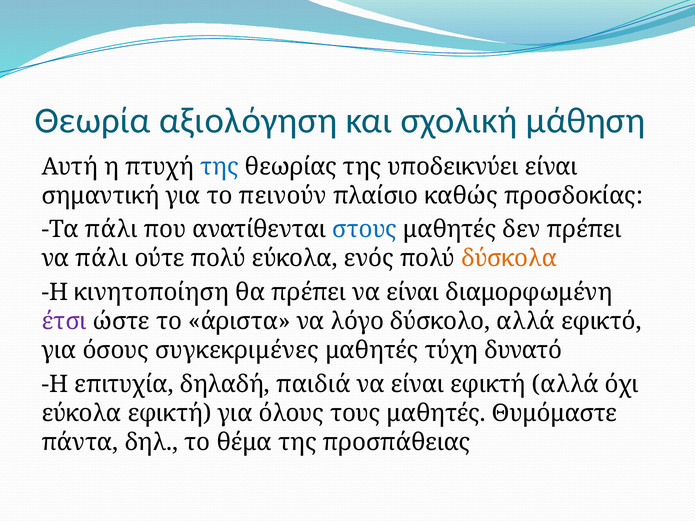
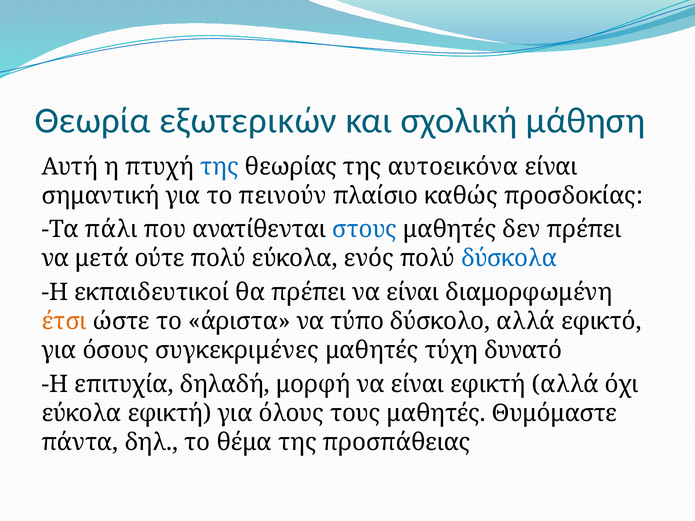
αξιολόγηση: αξιολόγηση -> εξωτερικών
υποδεικνύει: υποδεικνύει -> αυτοεικόνα
να πάλι: πάλι -> μετά
δύσκολα colour: orange -> blue
κινητοποίηση: κινητοποίηση -> εκπαιδευτικοί
έτσι colour: purple -> orange
λόγο: λόγο -> τύπο
παιδιά: παιδιά -> μορφή
